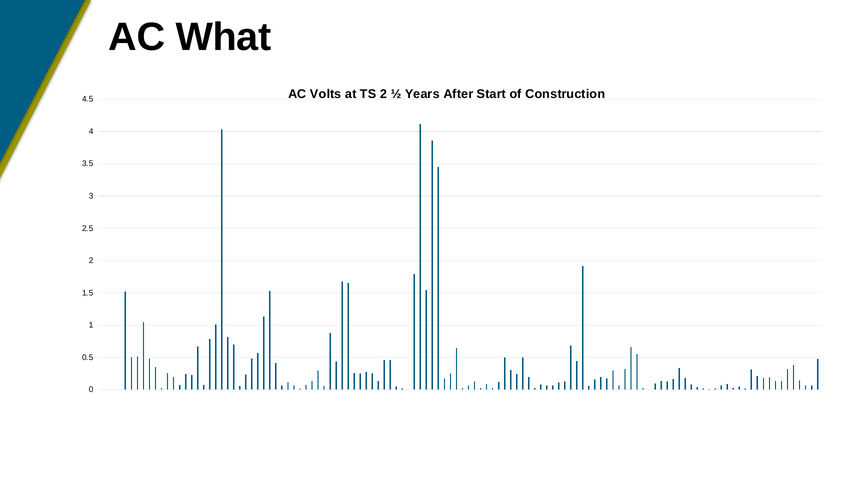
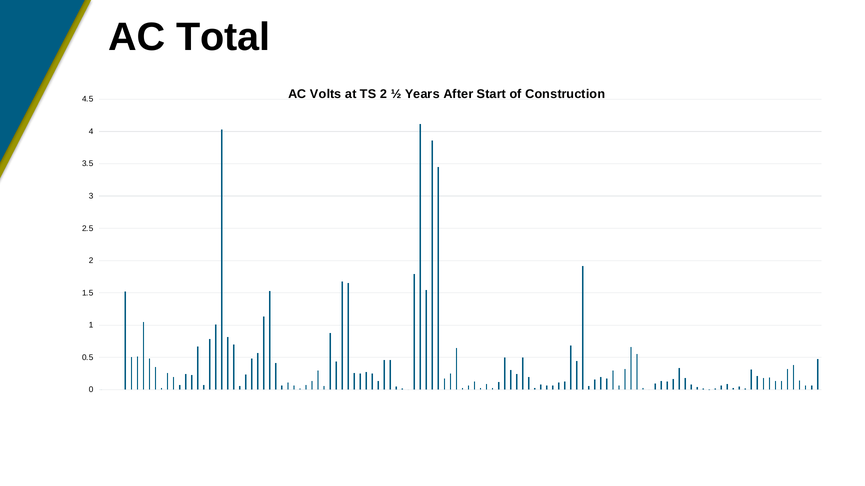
What: What -> Total
